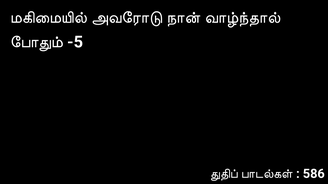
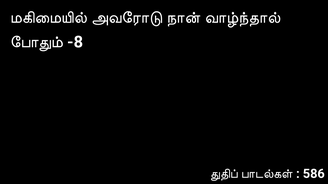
-5: -5 -> -8
